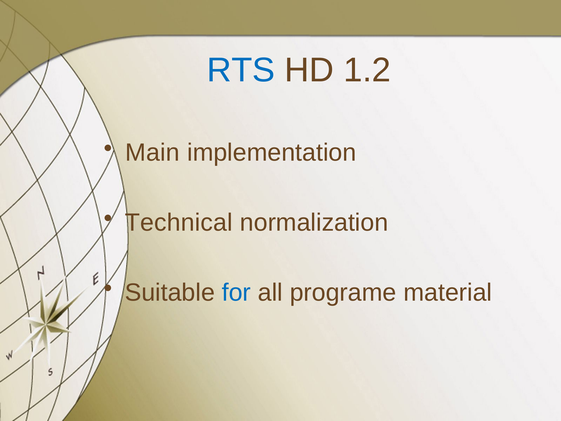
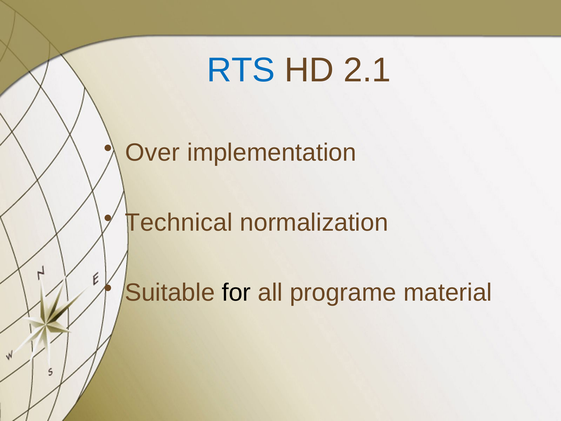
1.2: 1.2 -> 2.1
Main: Main -> Over
for colour: blue -> black
